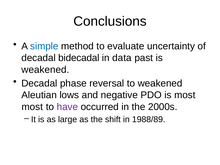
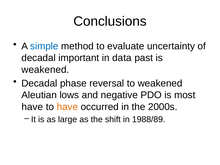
bidecadal: bidecadal -> important
most at (32, 107): most -> have
have at (67, 107) colour: purple -> orange
